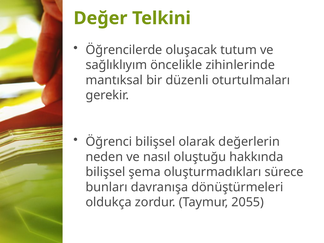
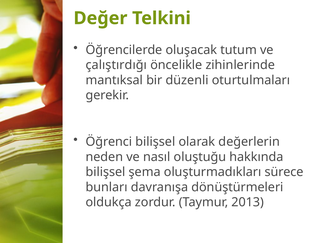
sağlıklıyım: sağlıklıyım -> çalıştırdığı
2055: 2055 -> 2013
